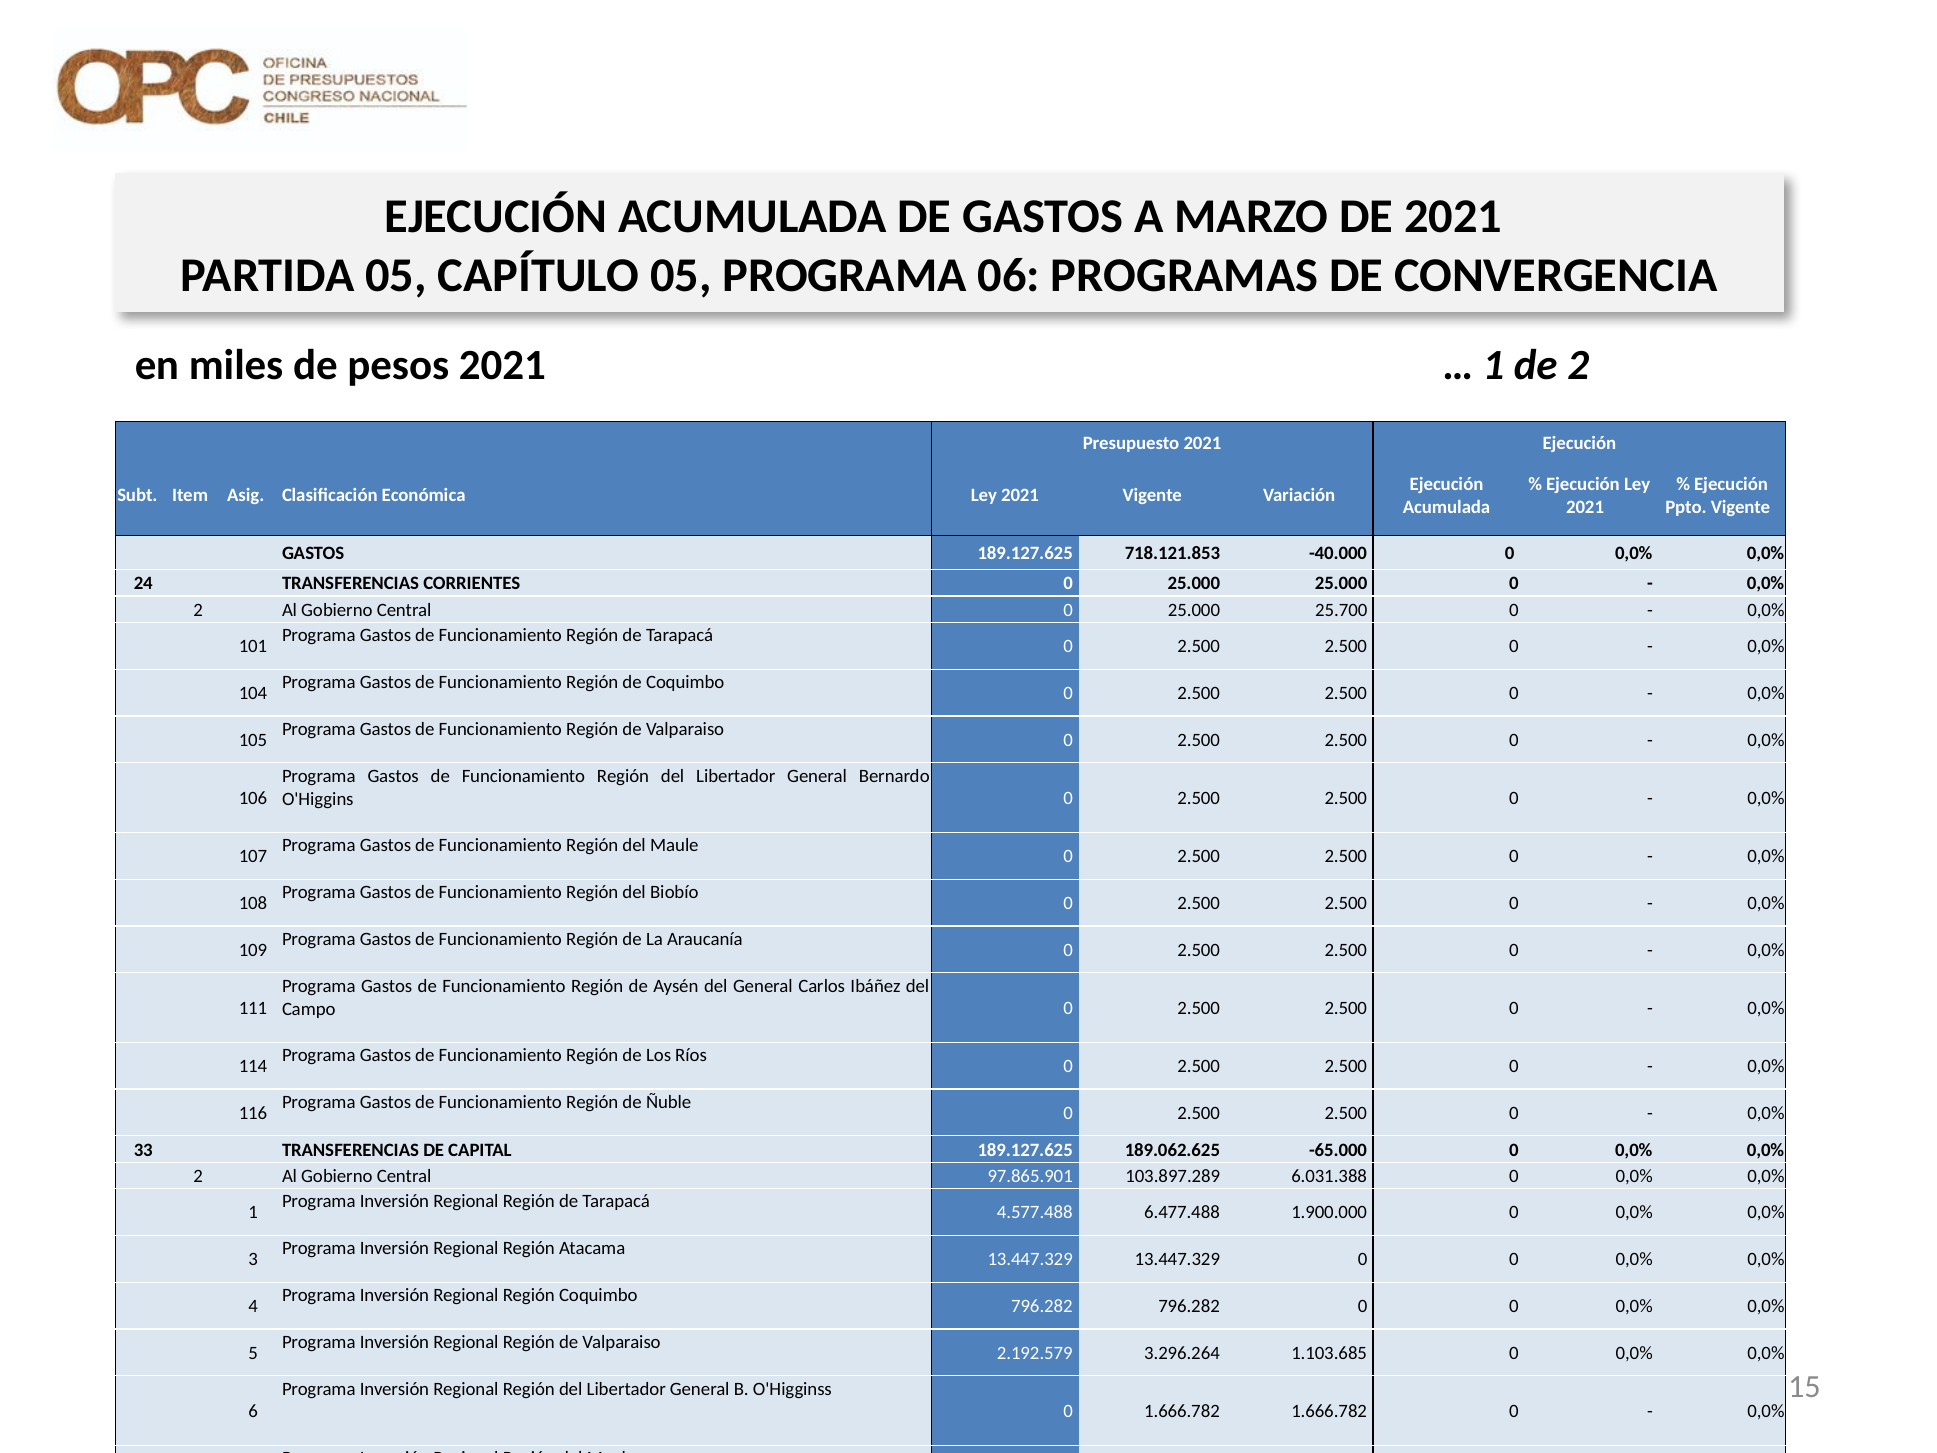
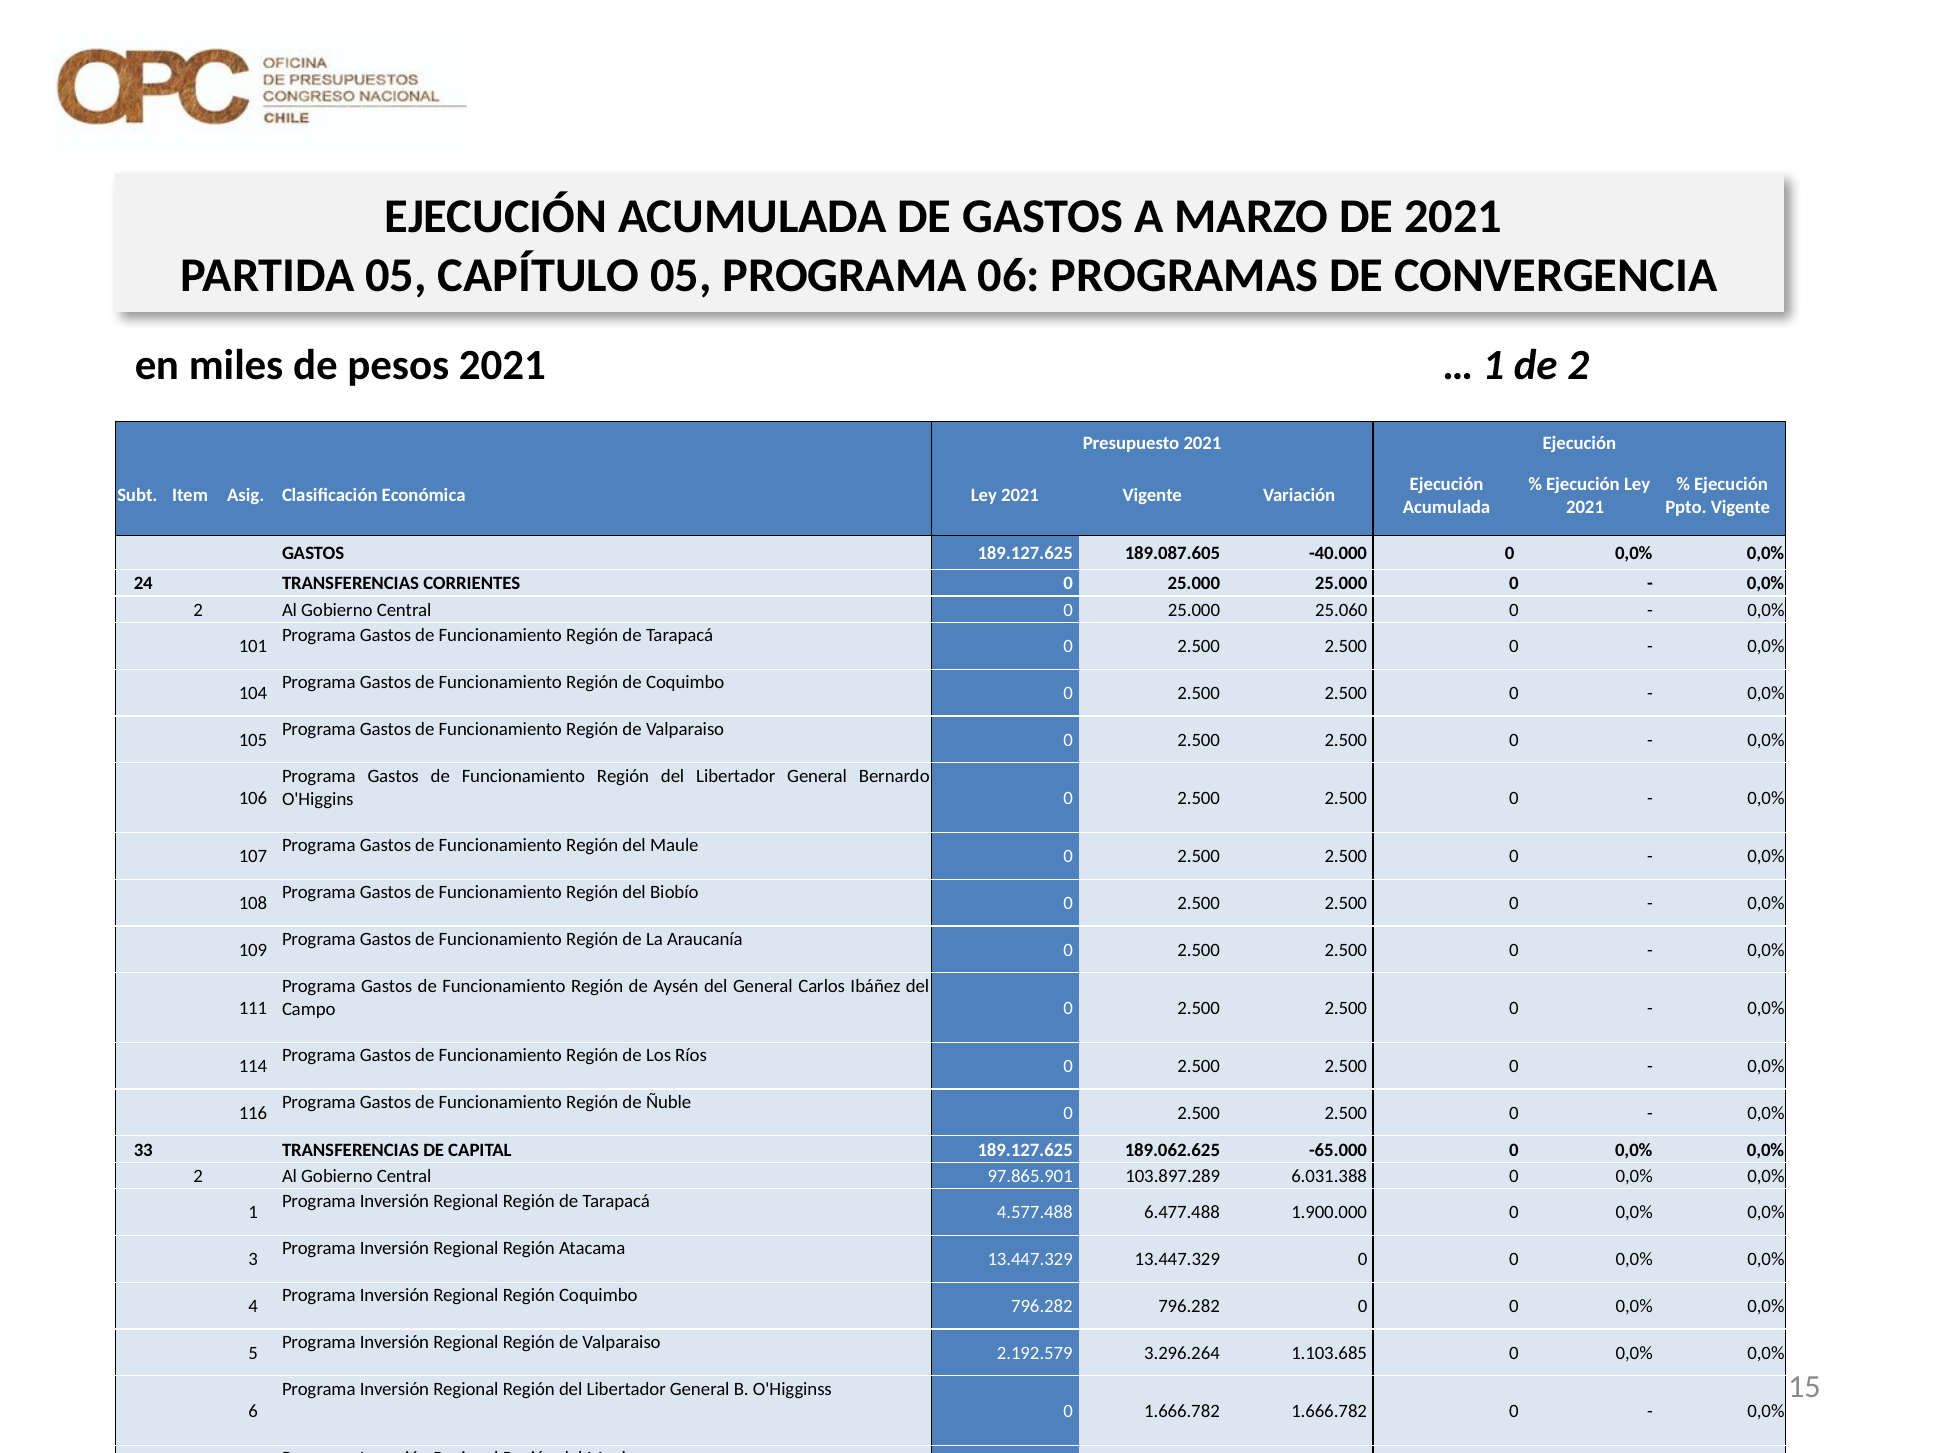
718.121.853: 718.121.853 -> 189.087.605
25.700: 25.700 -> 25.060
